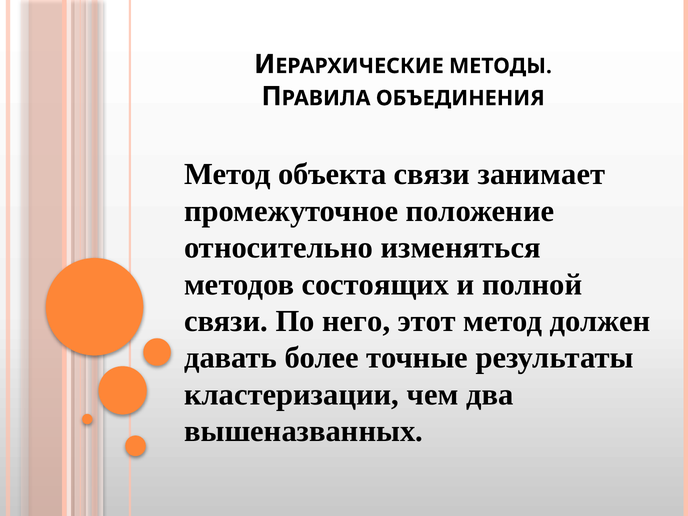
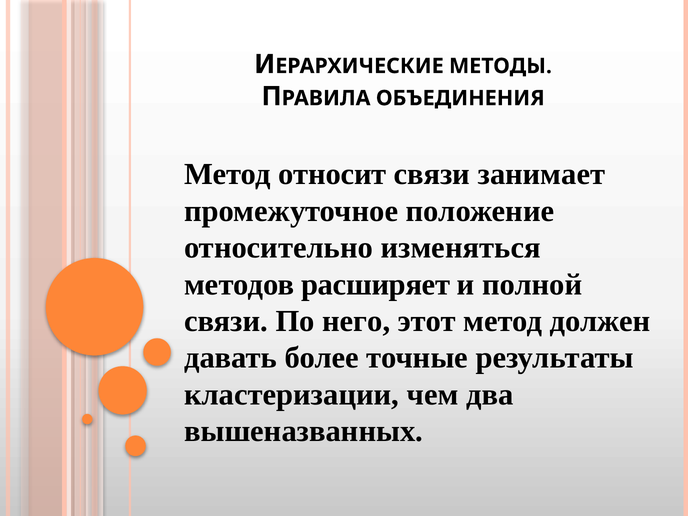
объекта: объекта -> относит
состоящих: состоящих -> расширяет
